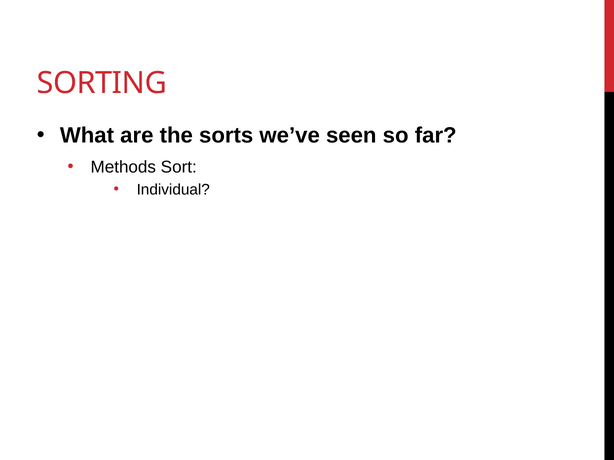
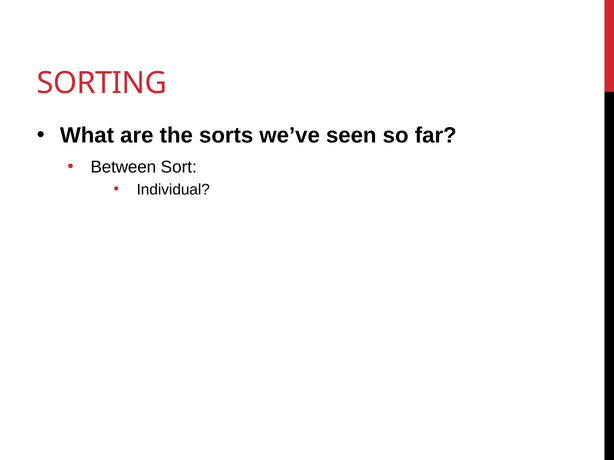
Methods: Methods -> Between
